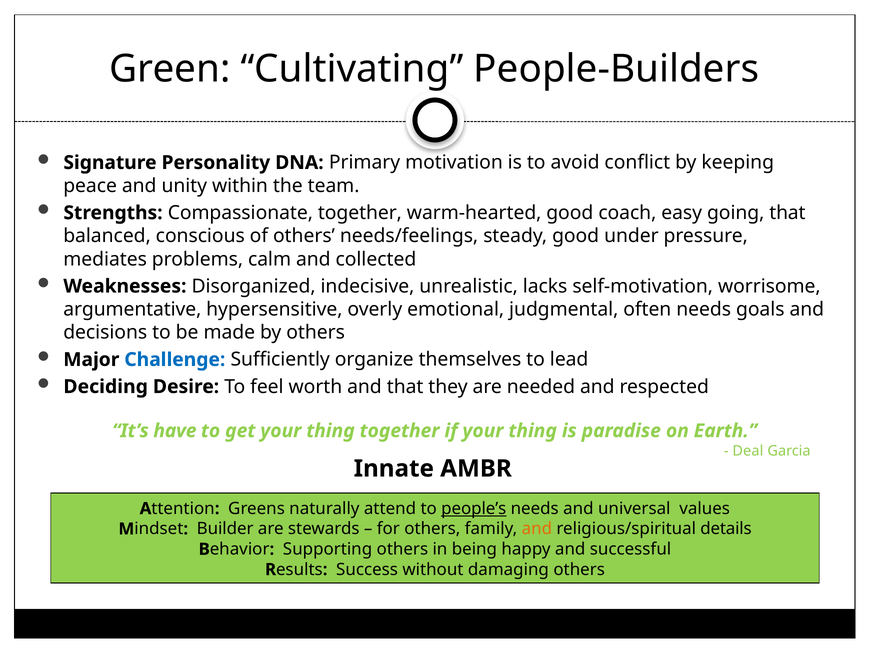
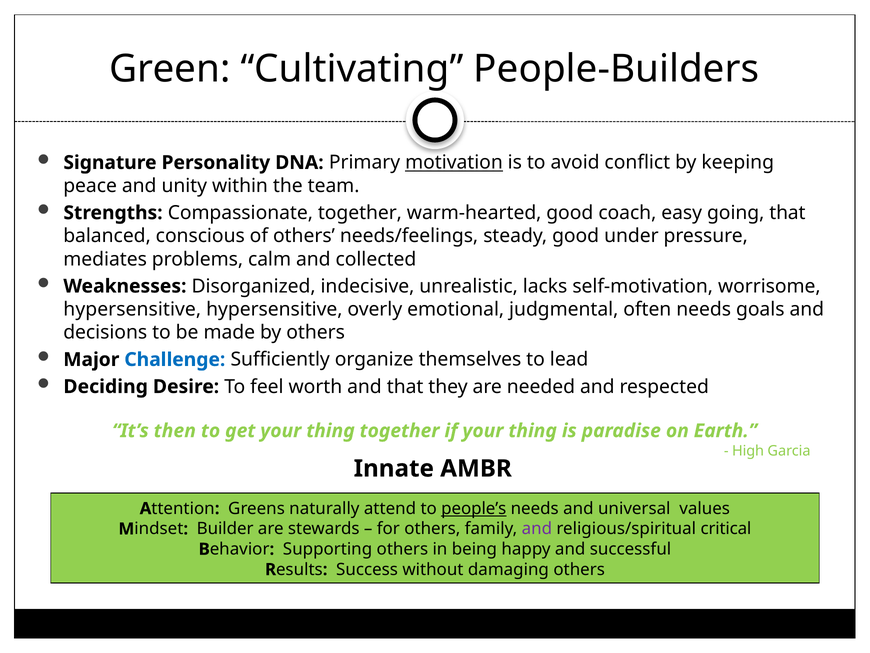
motivation underline: none -> present
argumentative at (132, 309): argumentative -> hypersensitive
have: have -> then
Deal: Deal -> High
and at (537, 529) colour: orange -> purple
details: details -> critical
